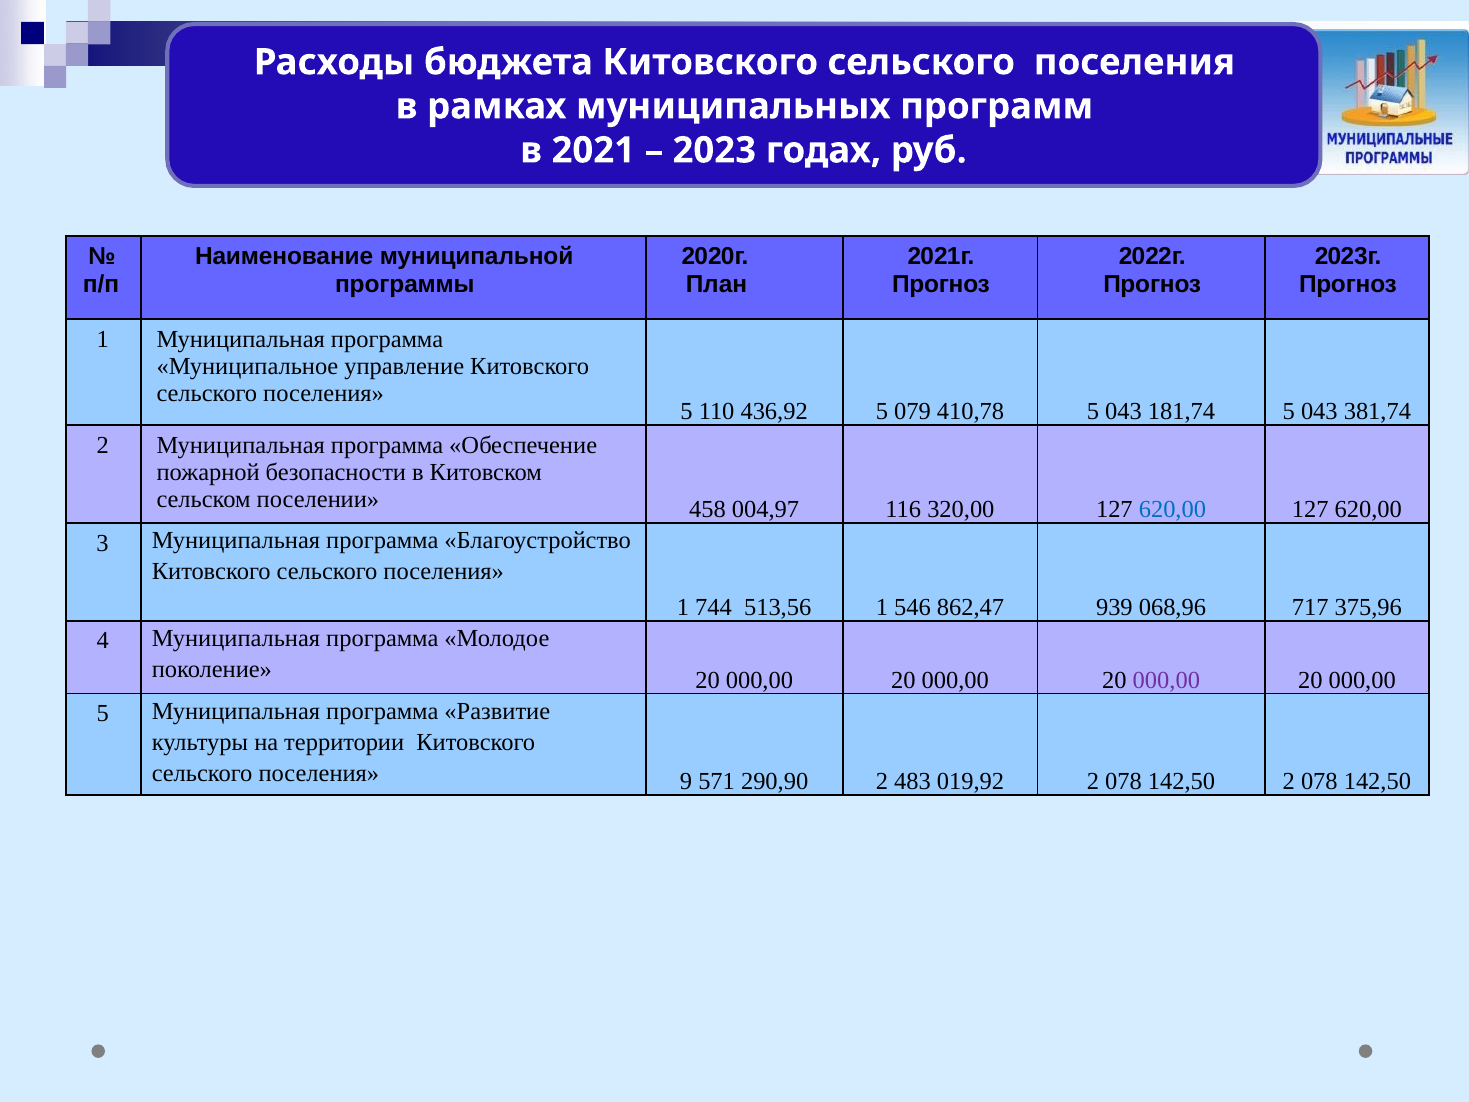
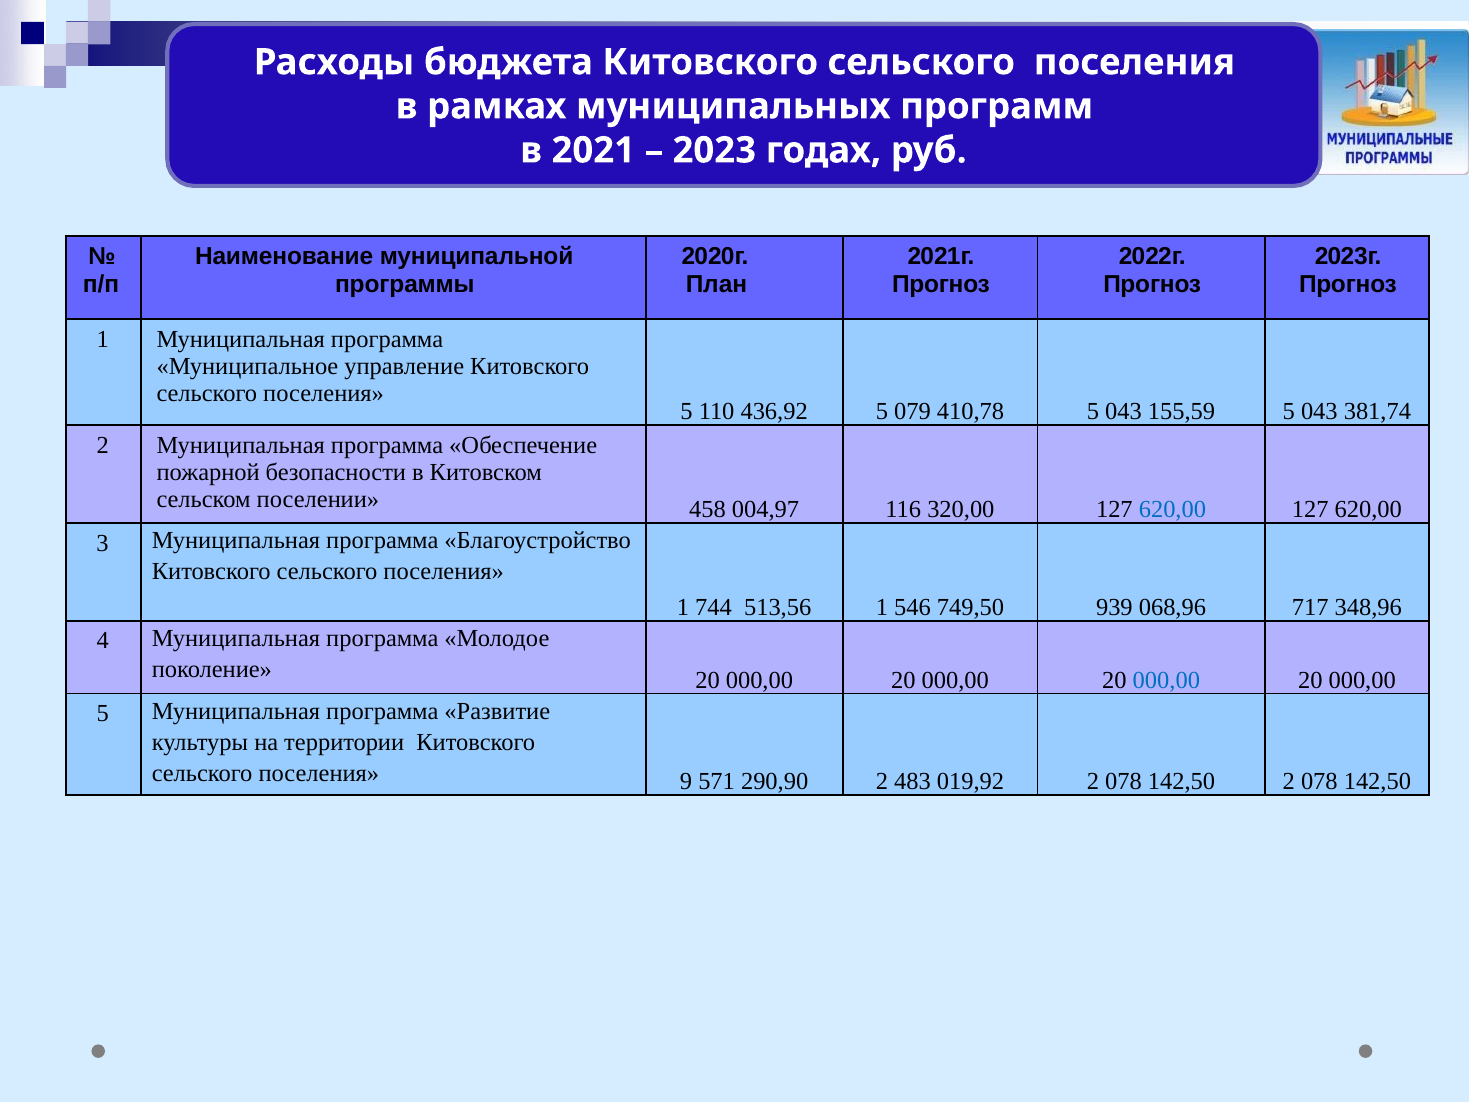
181,74: 181,74 -> 155,59
862,47: 862,47 -> 749,50
375,96: 375,96 -> 348,96
000,00 at (1166, 680) colour: purple -> blue
